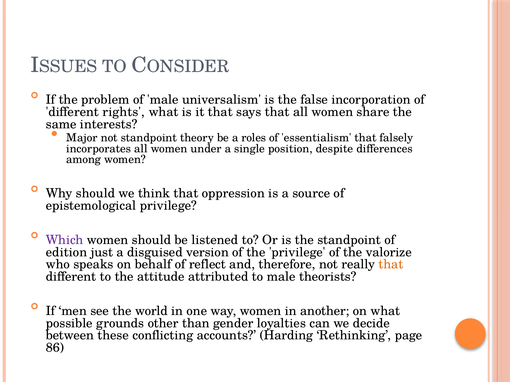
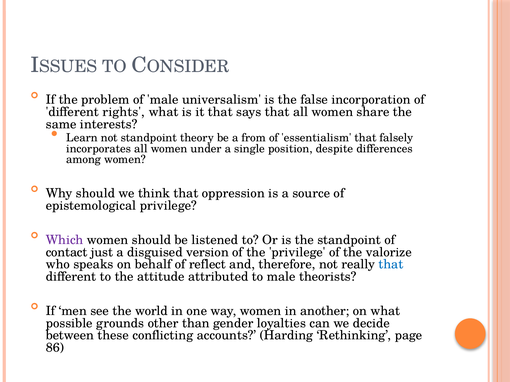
Major: Major -> Learn
roles: roles -> from
edition: edition -> contact
that at (391, 265) colour: orange -> blue
